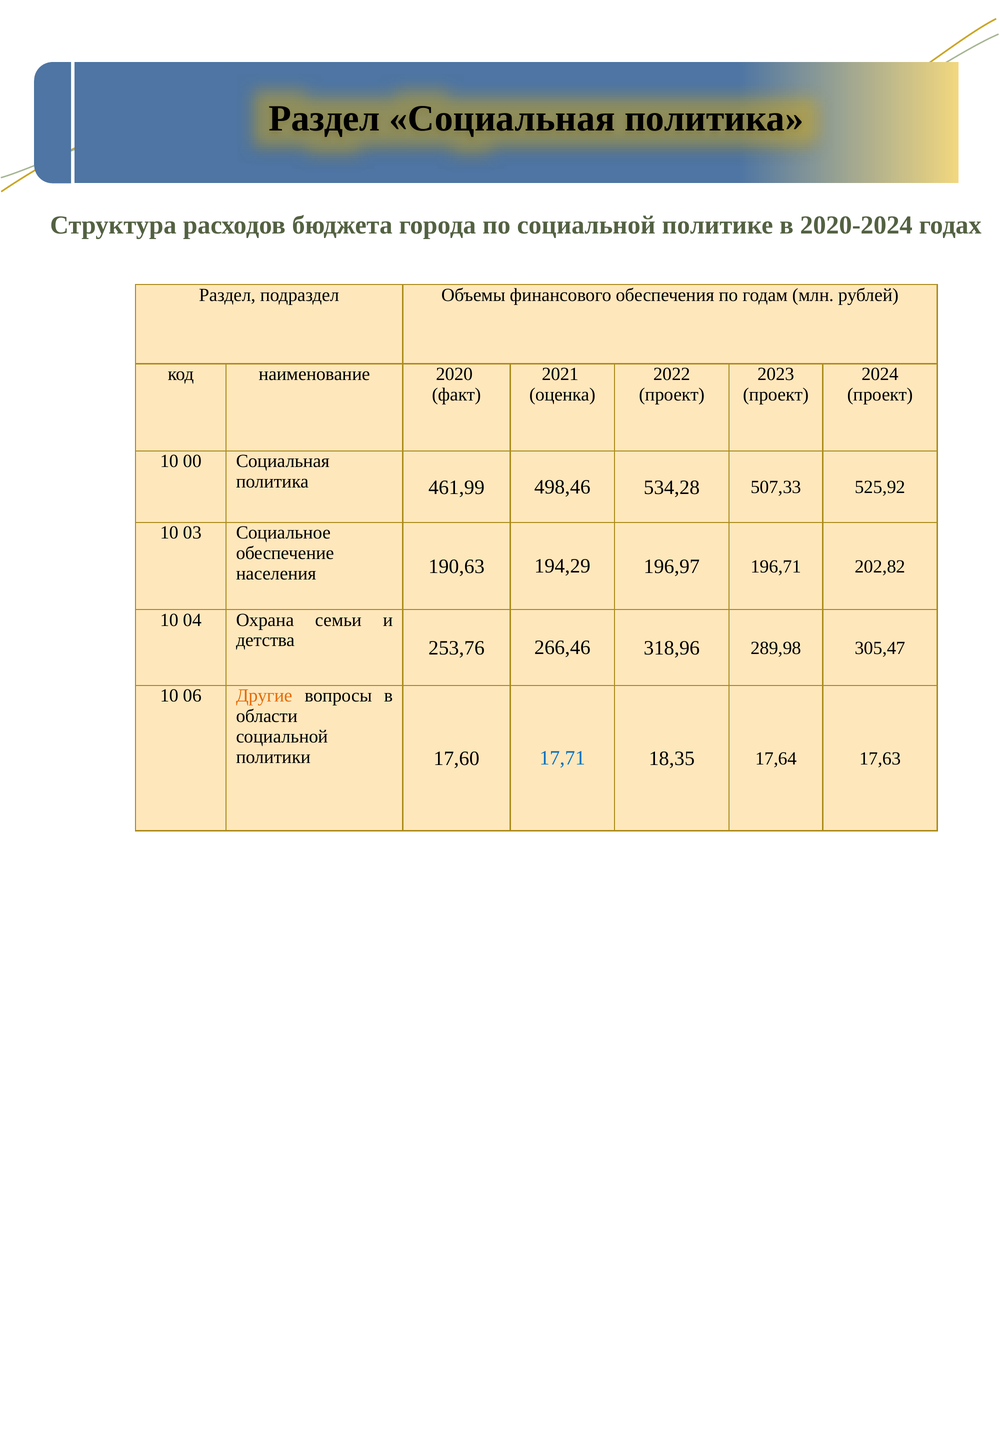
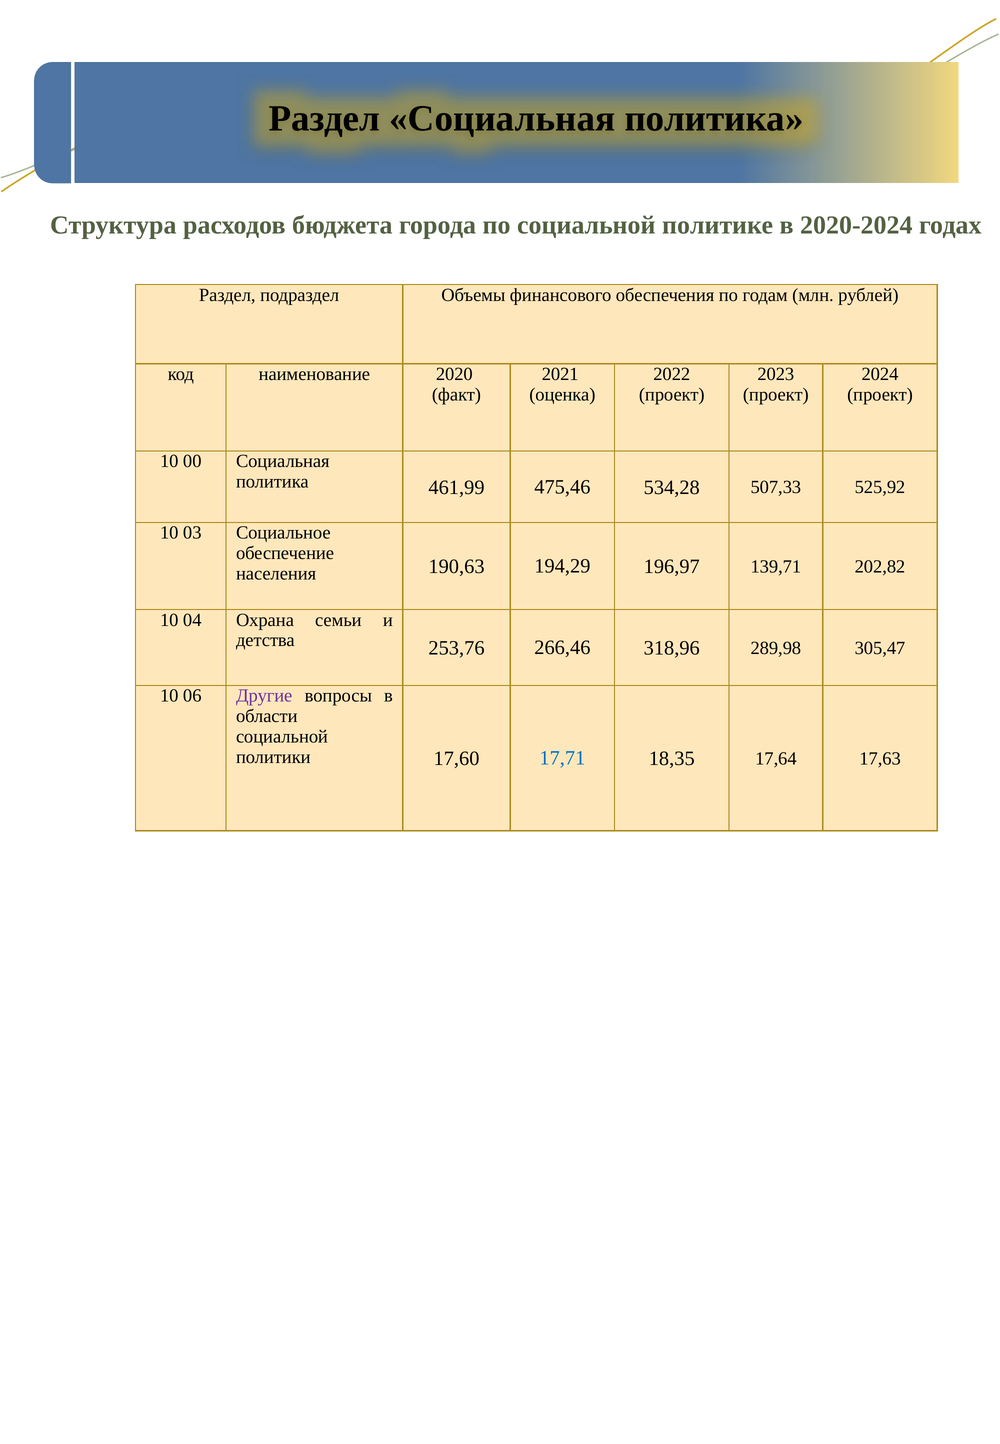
498,46: 498,46 -> 475,46
196,71: 196,71 -> 139,71
Другие colour: orange -> purple
